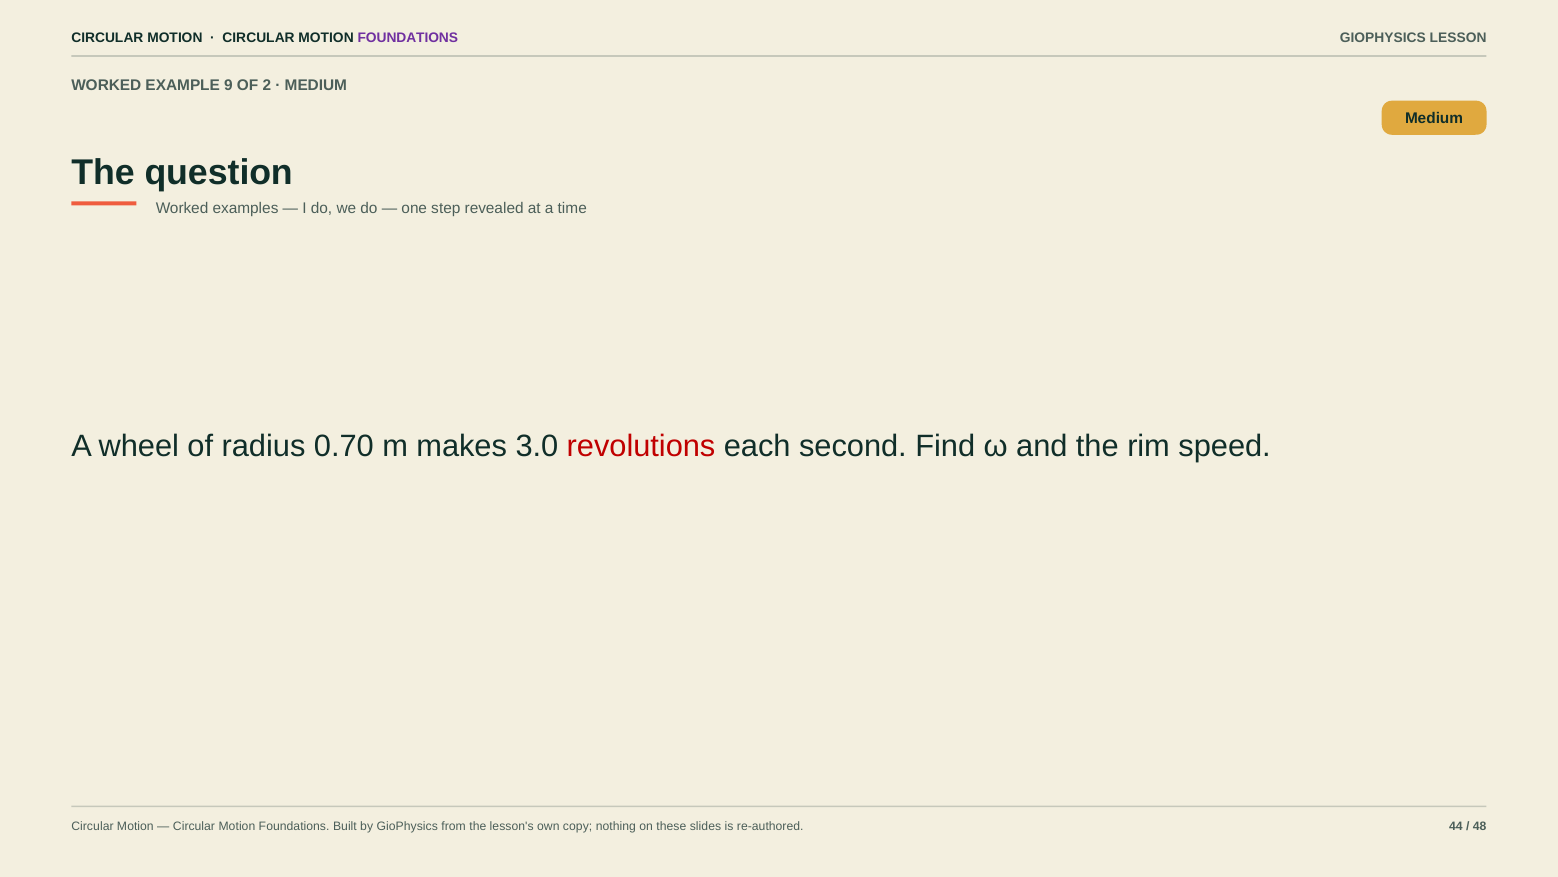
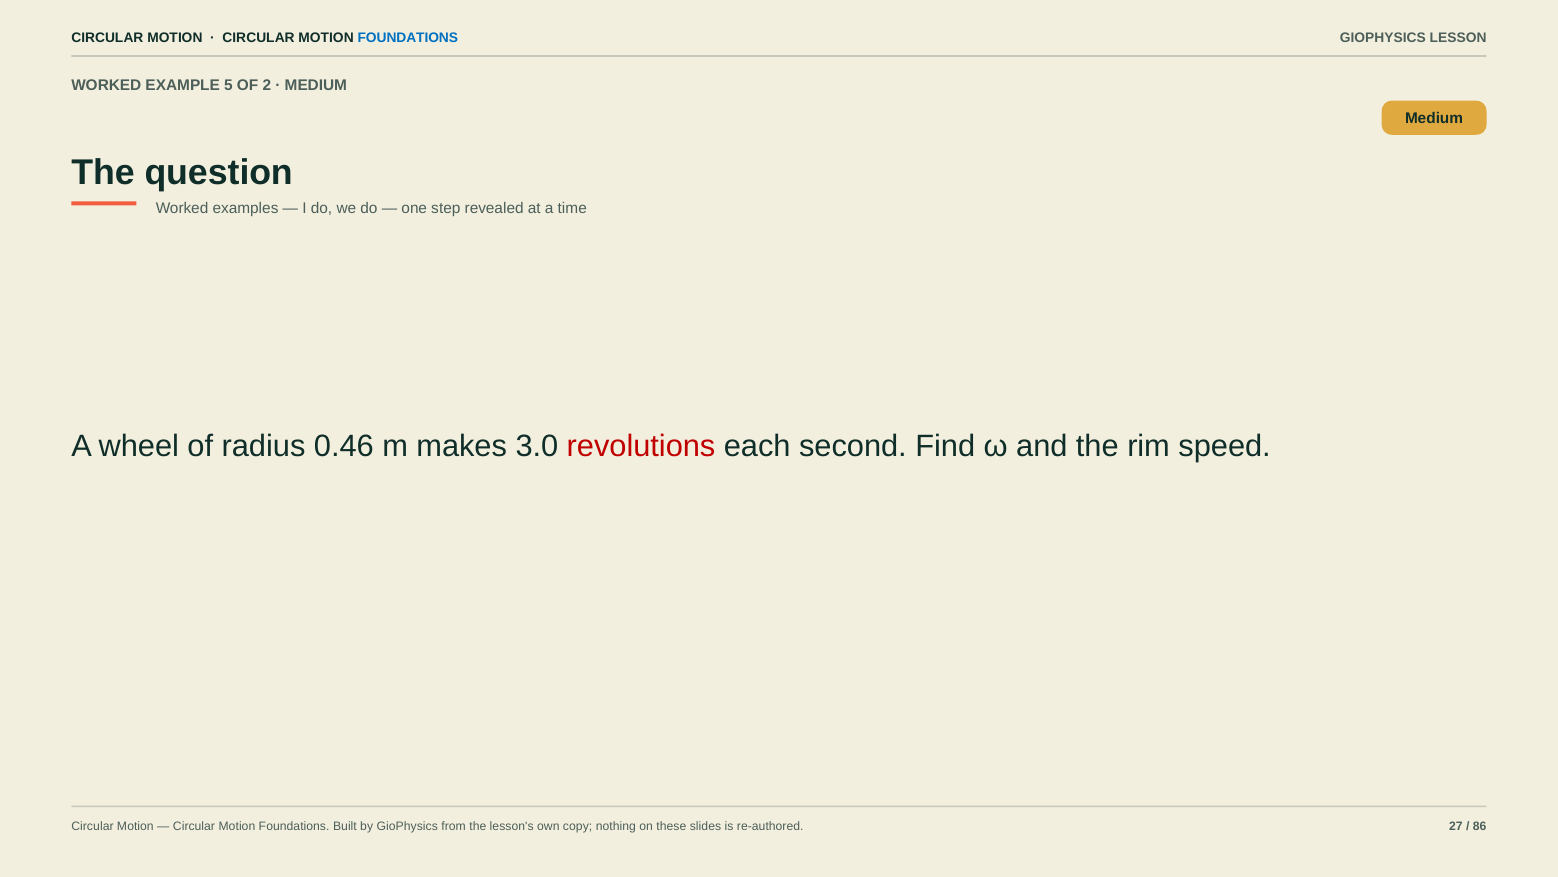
FOUNDATIONS at (408, 38) colour: purple -> blue
9: 9 -> 5
0.70: 0.70 -> 0.46
44: 44 -> 27
48: 48 -> 86
